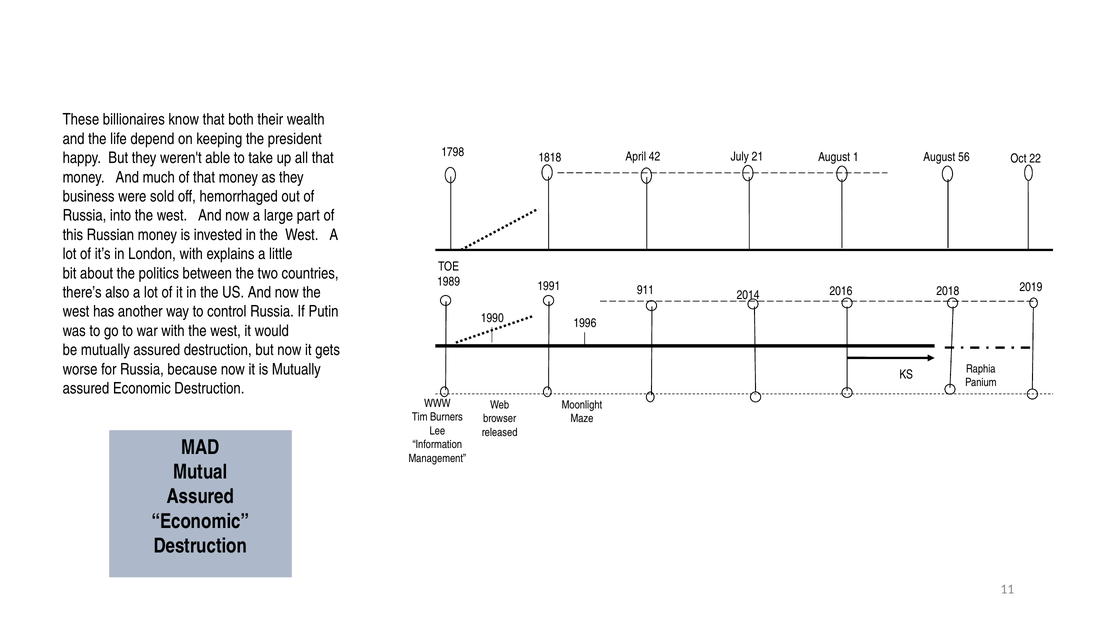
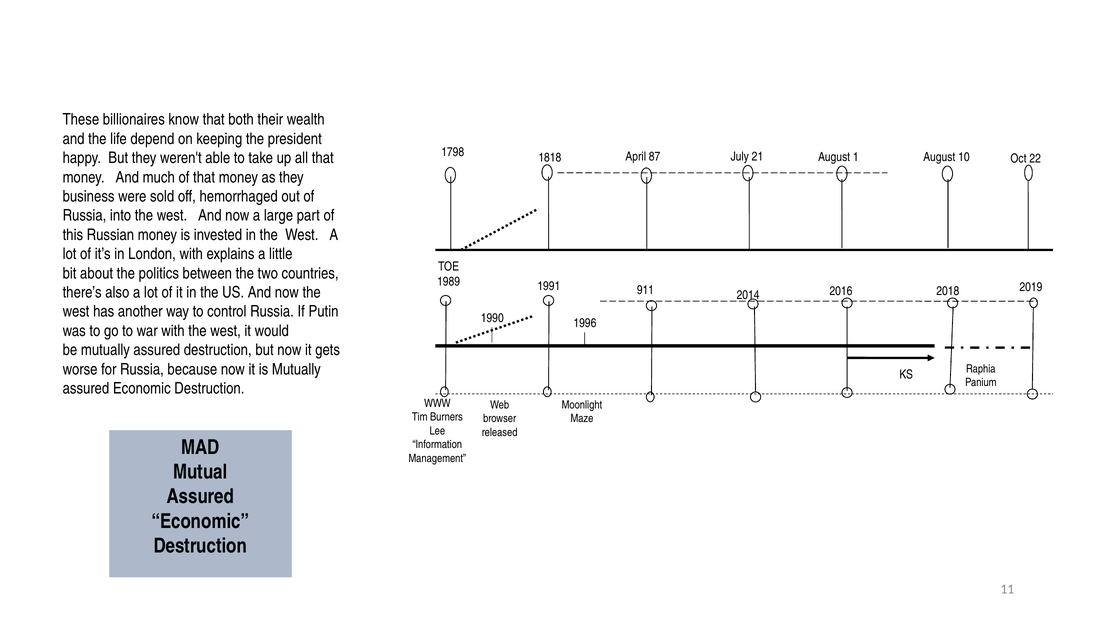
42: 42 -> 87
56: 56 -> 10
